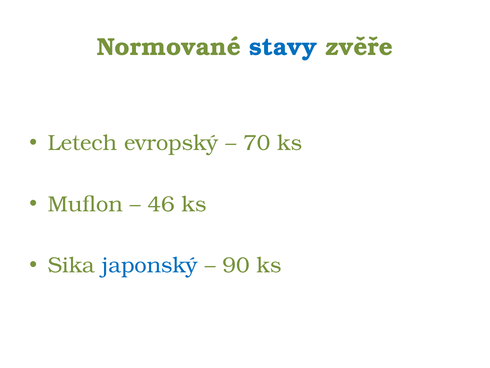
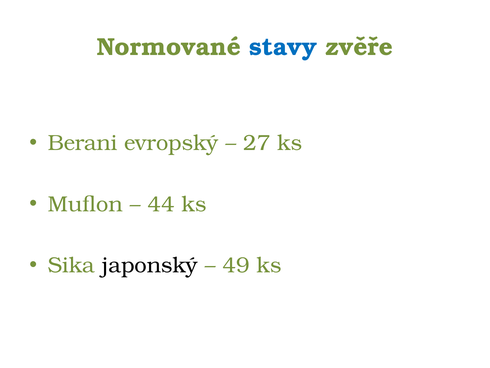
Letech: Letech -> Berani
70: 70 -> 27
46: 46 -> 44
japonský colour: blue -> black
90: 90 -> 49
